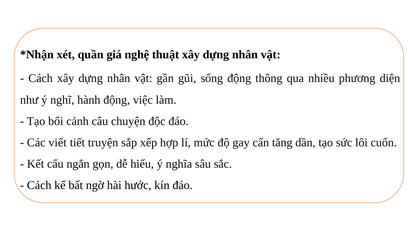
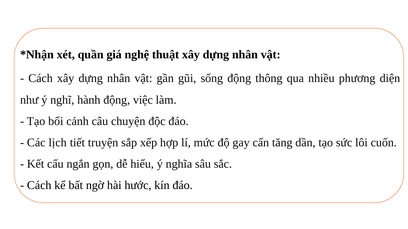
viết: viết -> lịch
